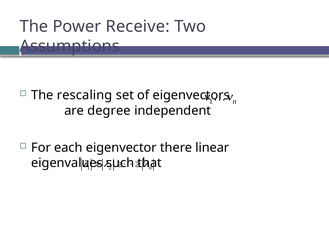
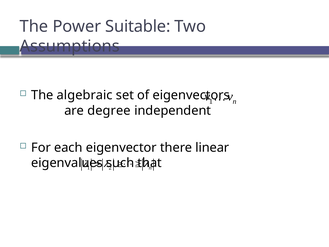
Receive: Receive -> Suitable
rescaling: rescaling -> algebraic
